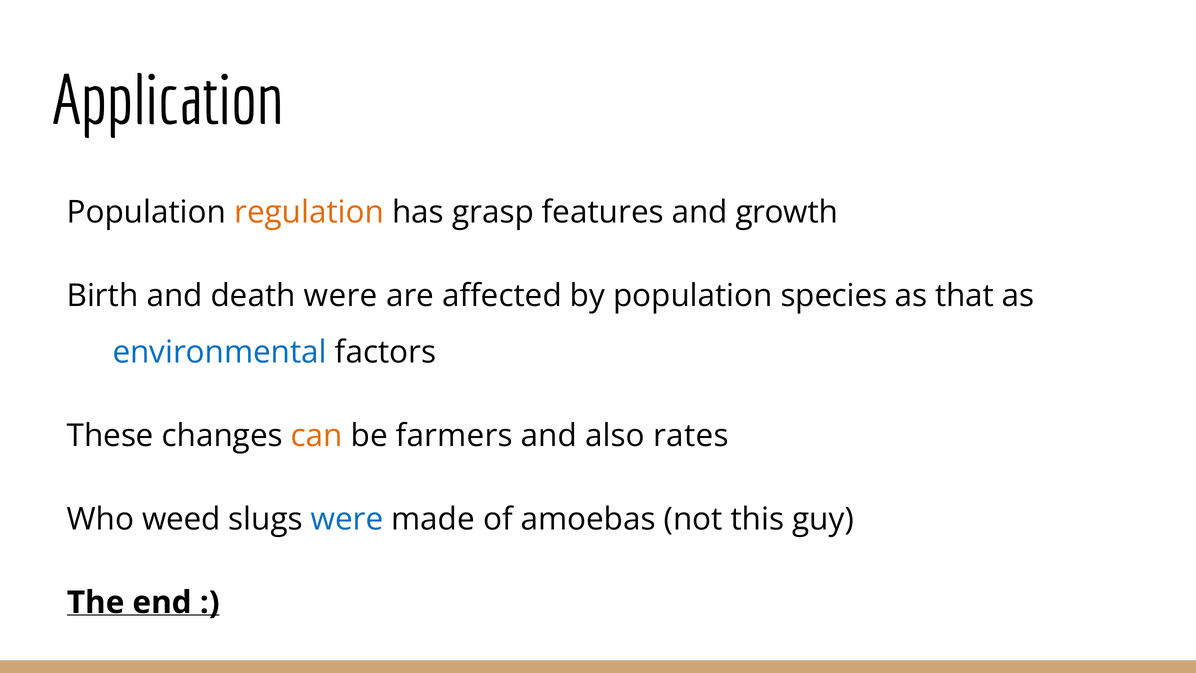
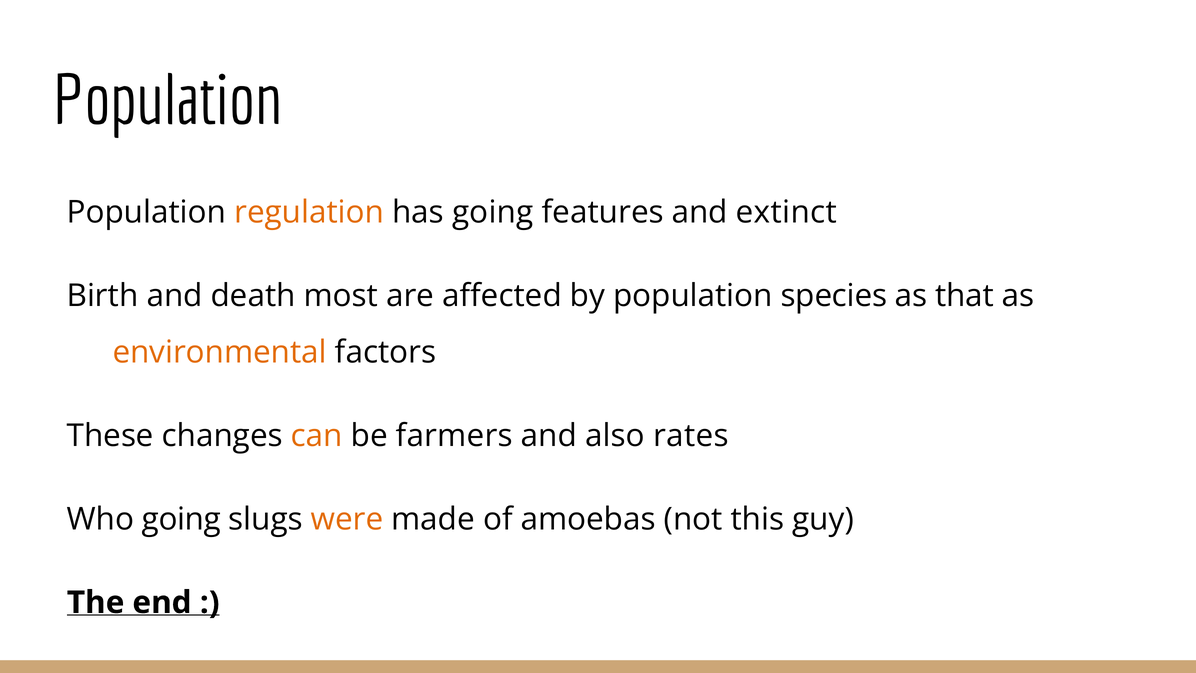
Application at (168, 101): Application -> Population
has grasp: grasp -> going
growth: growth -> extinct
death were: were -> most
environmental colour: blue -> orange
Who weed: weed -> going
were at (347, 519) colour: blue -> orange
